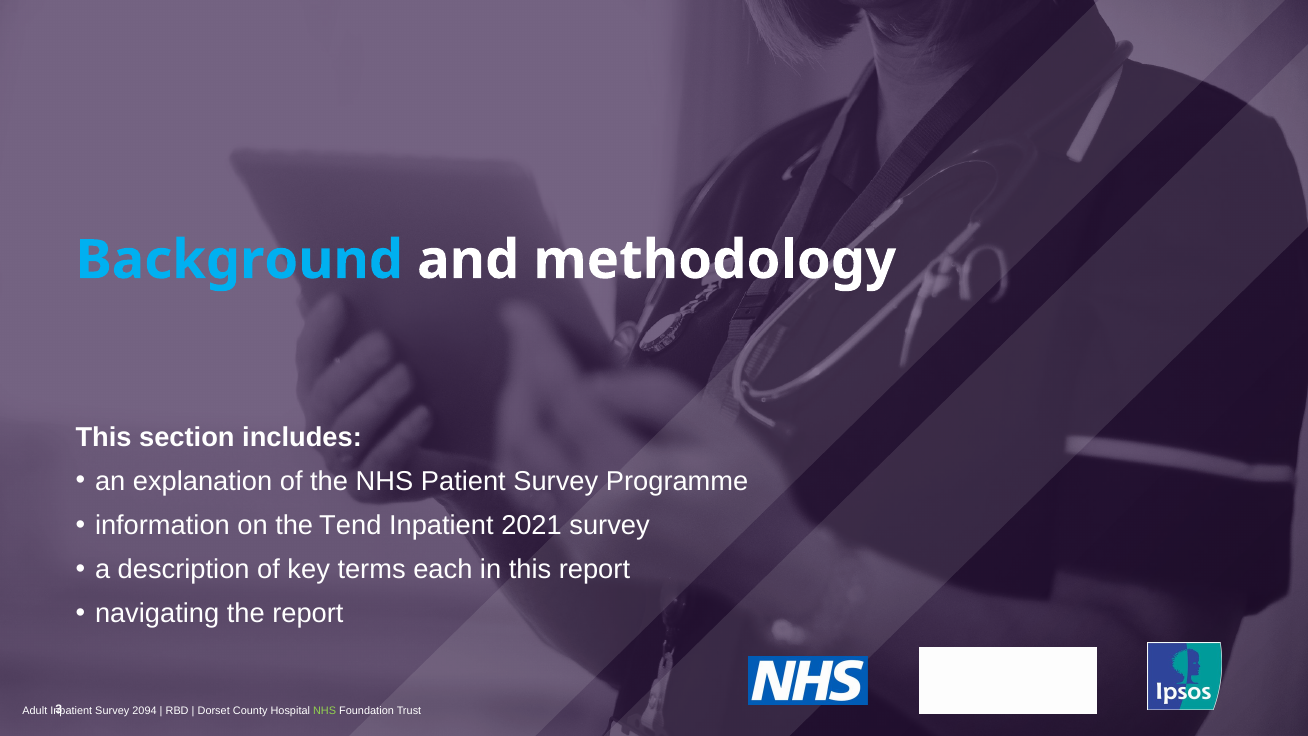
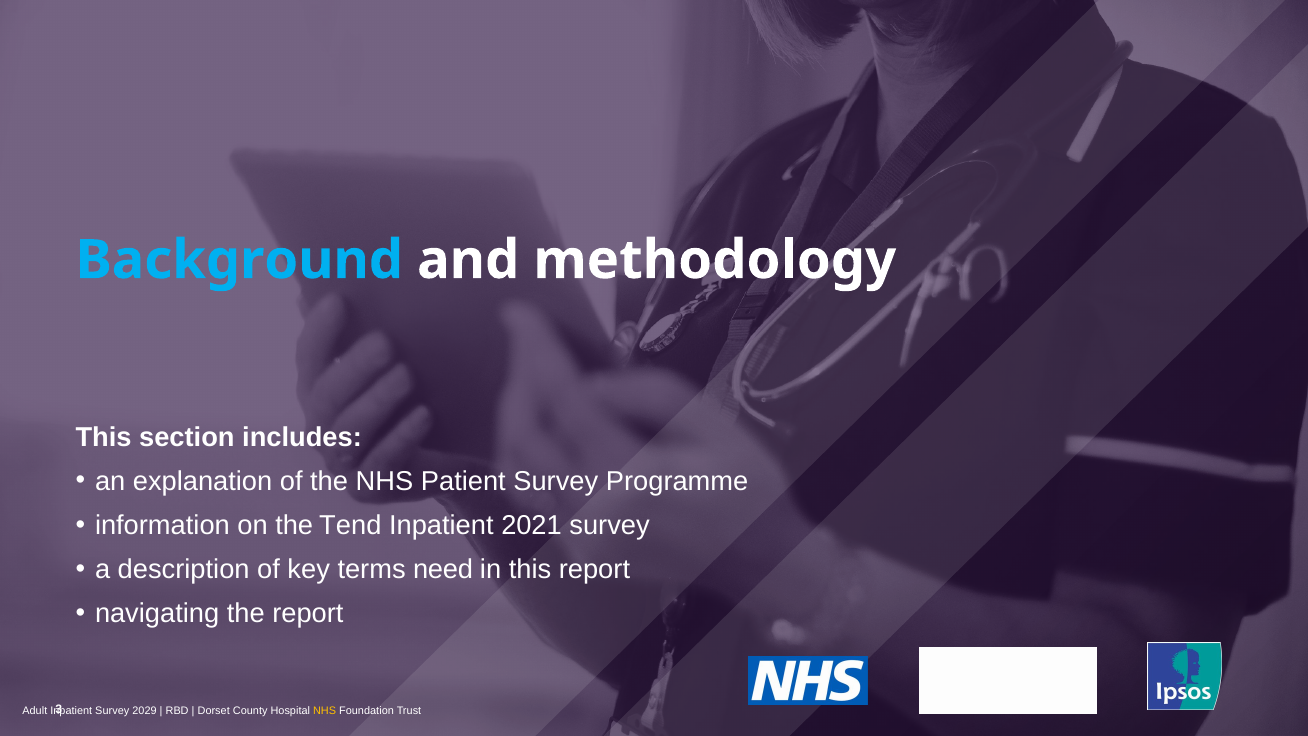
each: each -> need
2094: 2094 -> 2029
NHS at (325, 710) colour: light green -> yellow
